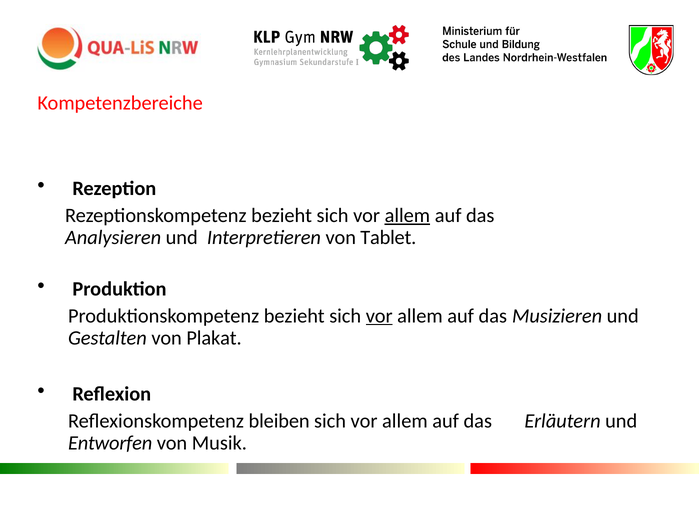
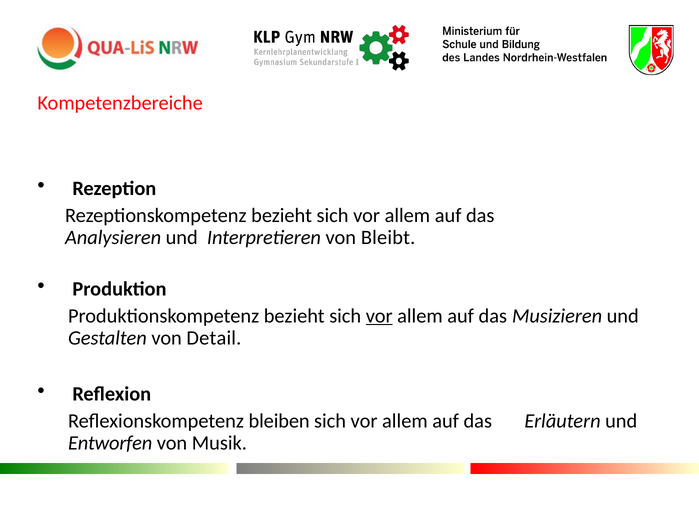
allem at (407, 216) underline: present -> none
Tablet: Tablet -> Bleibt
Plakat: Plakat -> Detail
